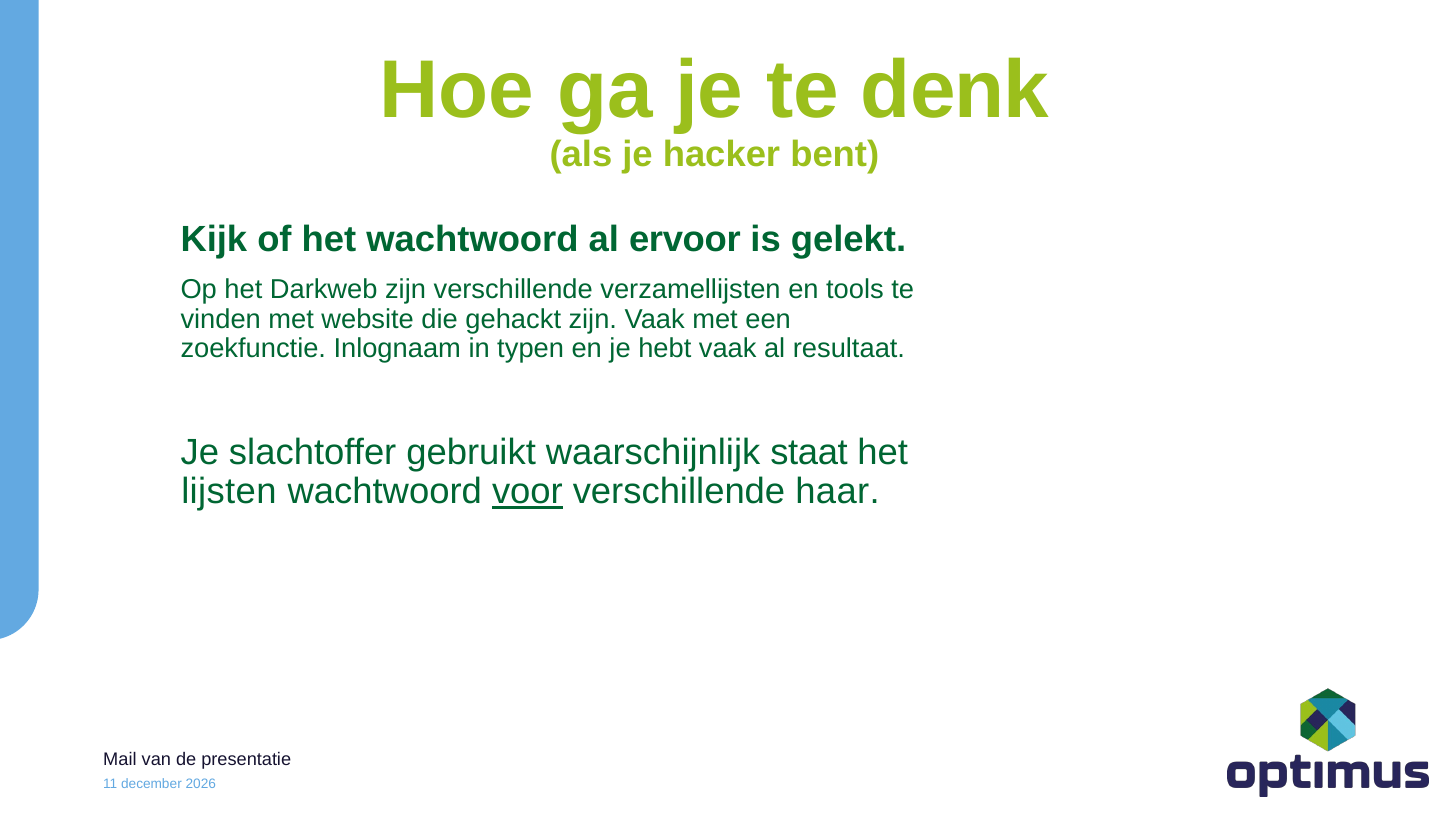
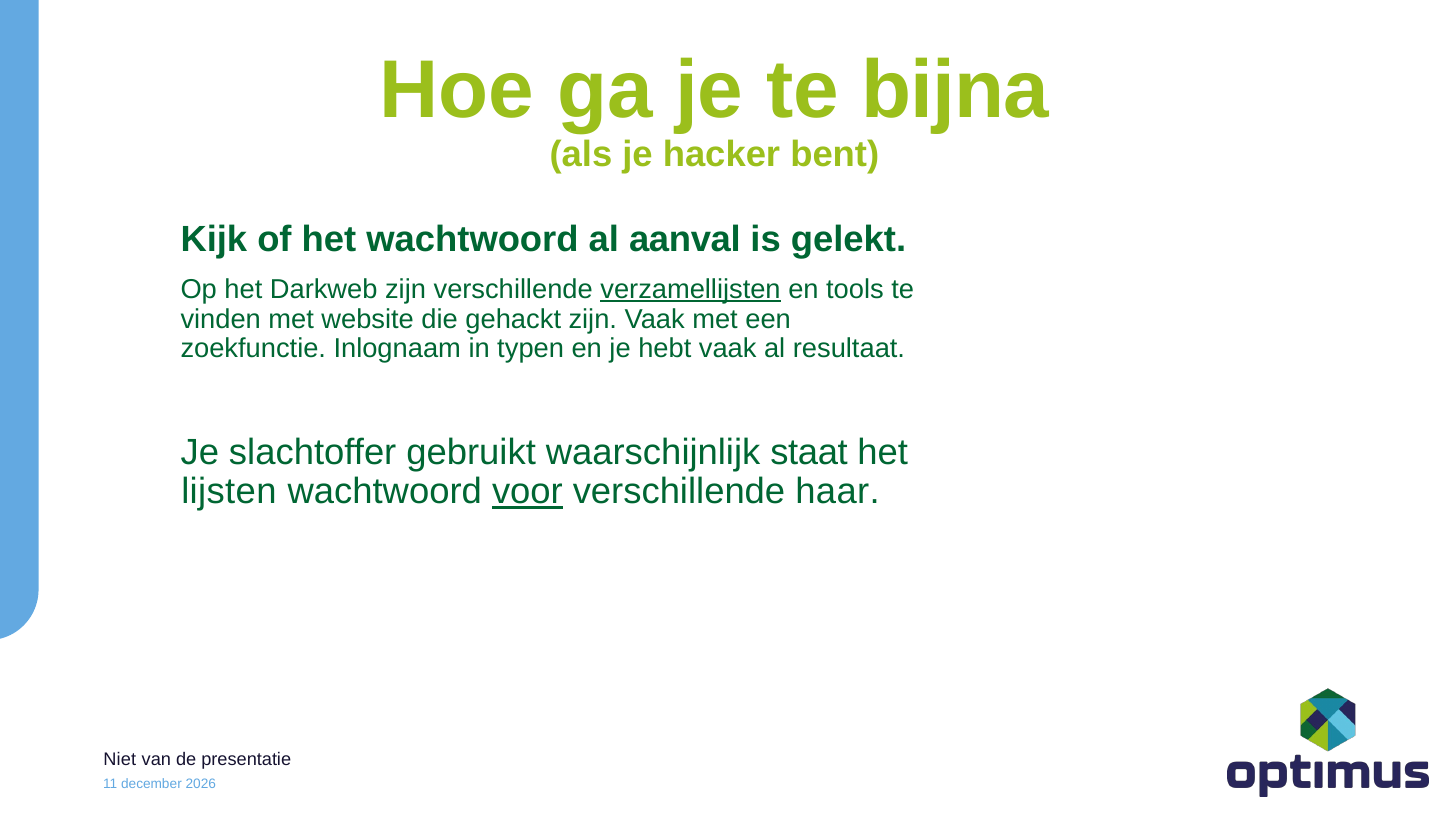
denk: denk -> bijna
ervoor: ervoor -> aanval
verzamellijsten underline: none -> present
Mail: Mail -> Niet
